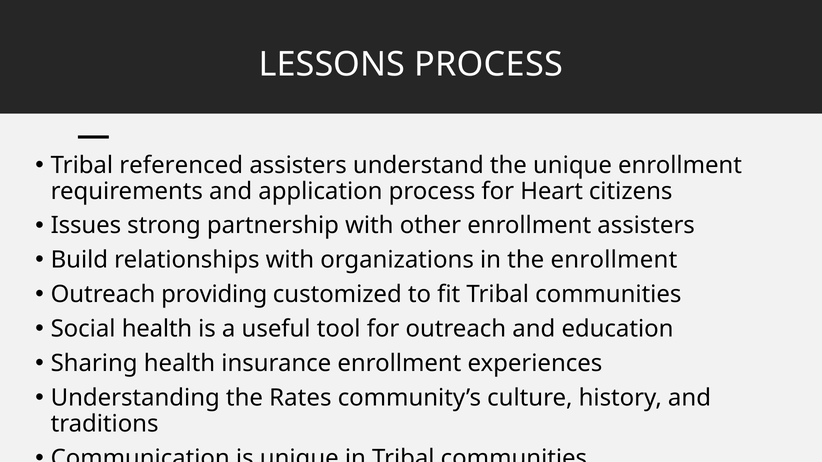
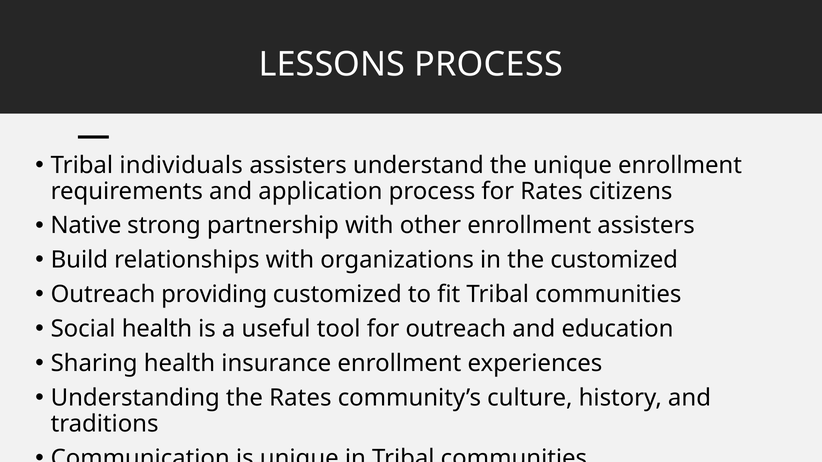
referenced: referenced -> individuals
for Heart: Heart -> Rates
Issues: Issues -> Native
the enrollment: enrollment -> customized
